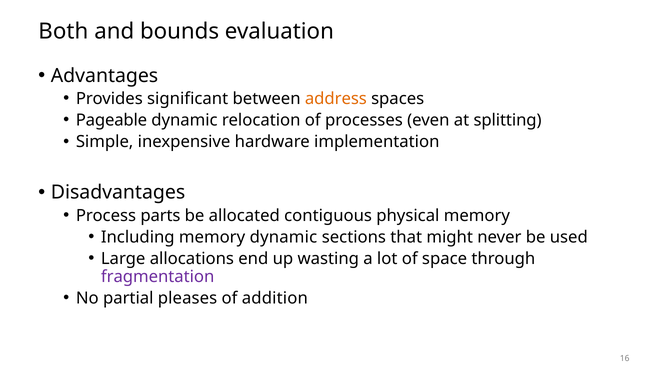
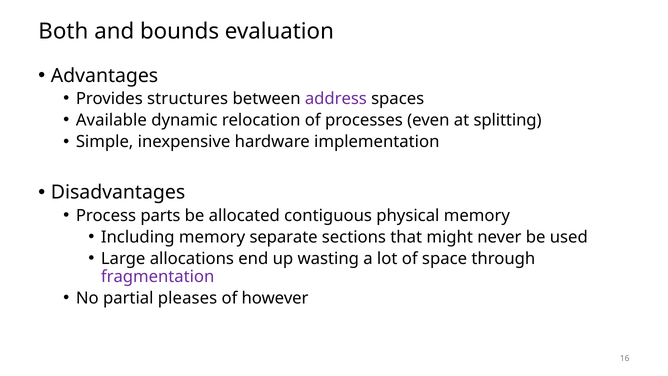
significant: significant -> structures
address colour: orange -> purple
Pageable: Pageable -> Available
memory dynamic: dynamic -> separate
addition: addition -> however
